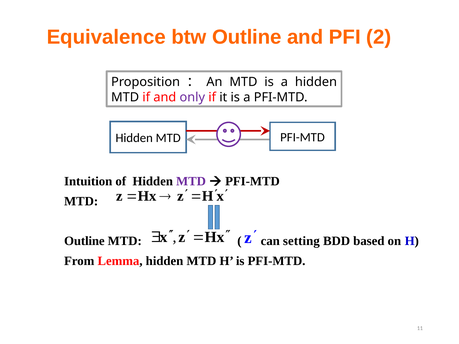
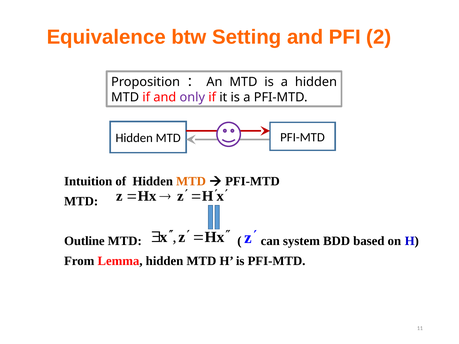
btw Outline: Outline -> Setting
MTD at (191, 181) colour: purple -> orange
setting: setting -> system
